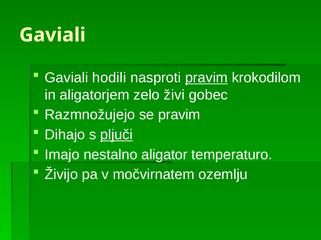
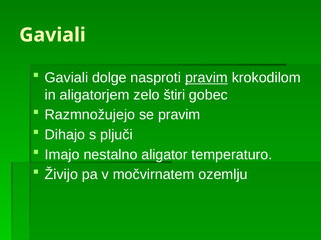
hodili: hodili -> dolge
živi: živi -> štiri
pljuči underline: present -> none
